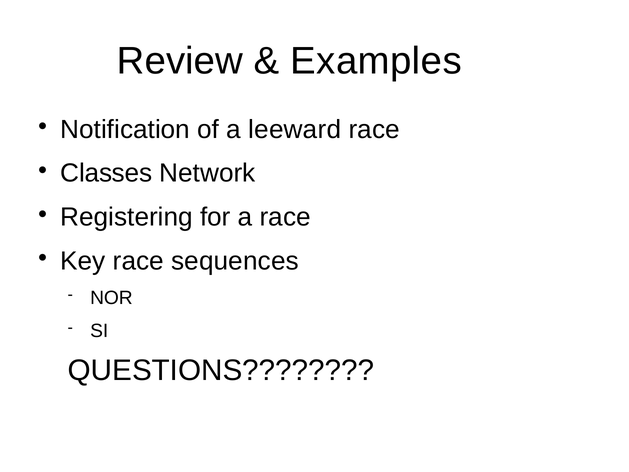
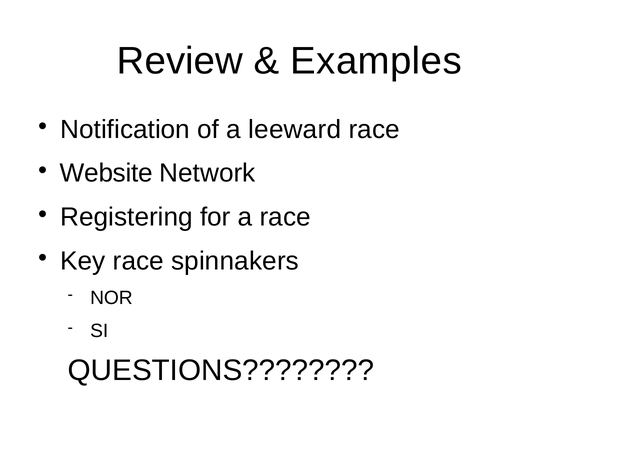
Classes: Classes -> Website
sequences: sequences -> spinnakers
